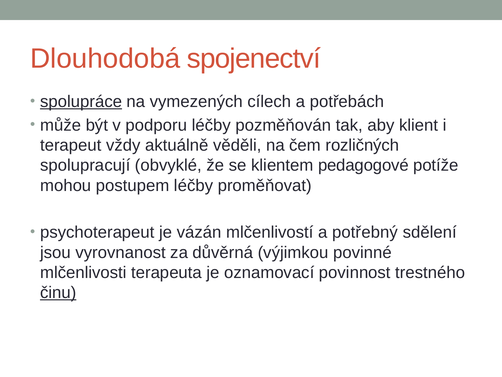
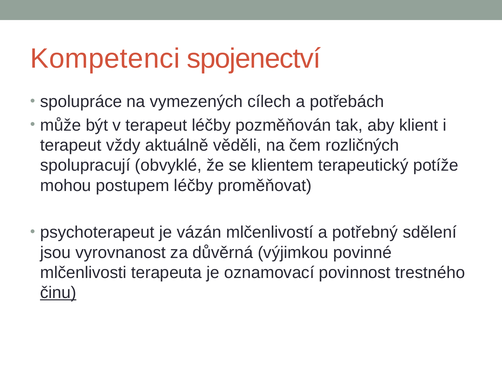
Dlouhodobá: Dlouhodobá -> Kompetenci
spolupráce underline: present -> none
v podporu: podporu -> terapeut
pedagogové: pedagogové -> terapeutický
